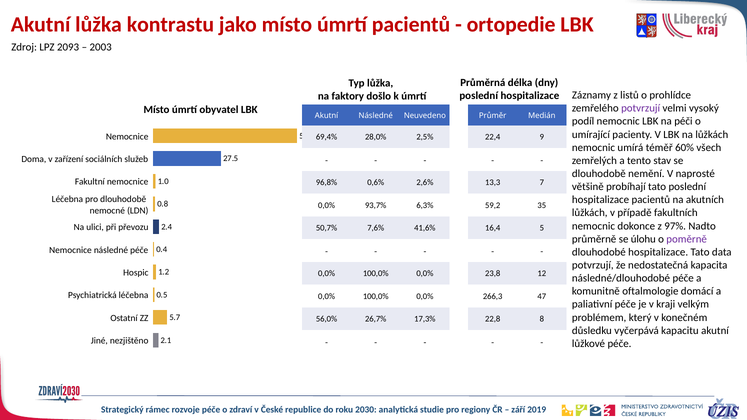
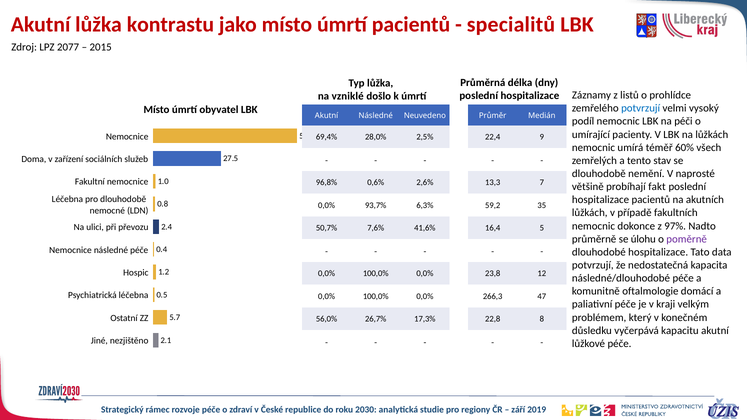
ortopedie: ortopedie -> specialitů
2093: 2093 -> 2077
2003: 2003 -> 2015
faktory: faktory -> vzniklé
potvrzují at (641, 108) colour: purple -> blue
probíhají tato: tato -> fakt
